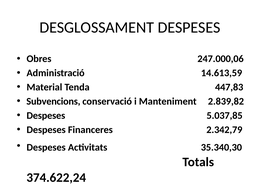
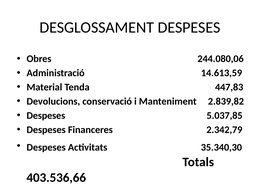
247.000,06: 247.000,06 -> 244.080,06
Subvencions: Subvencions -> Devolucions
374.622,24: 374.622,24 -> 403.536,66
